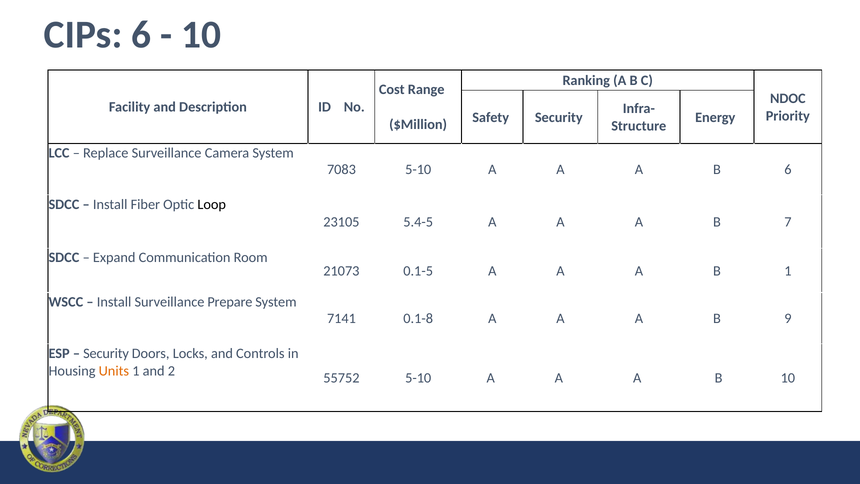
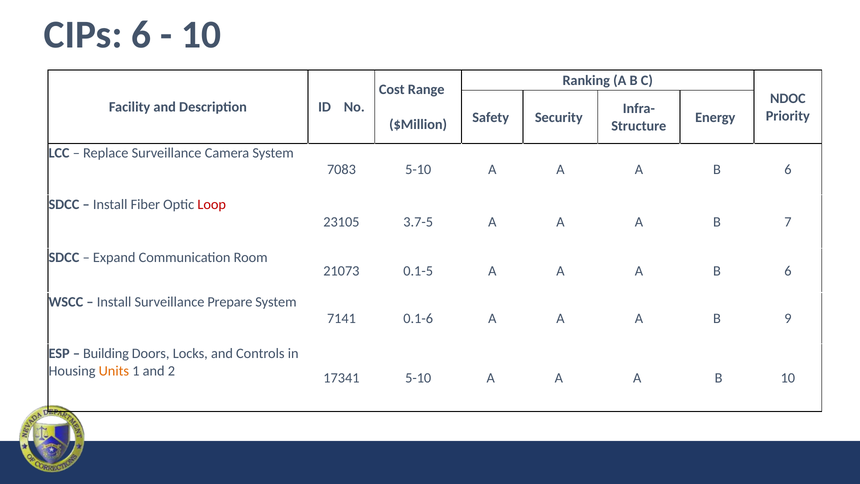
Loop colour: black -> red
5.4-5: 5.4-5 -> 3.7-5
1 at (788, 271): 1 -> 6
0.1-8: 0.1-8 -> 0.1-6
Security at (106, 353): Security -> Building
55752: 55752 -> 17341
